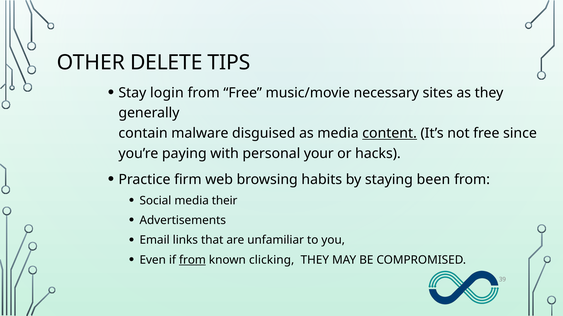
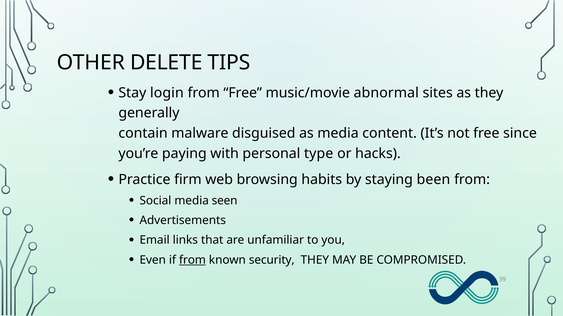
necessary: necessary -> abnormal
content underline: present -> none
your: your -> type
their: their -> seen
clicking: clicking -> security
